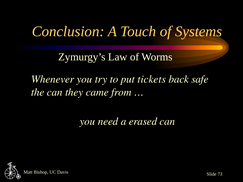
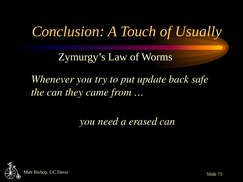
Systems: Systems -> Usually
tickets: tickets -> update
